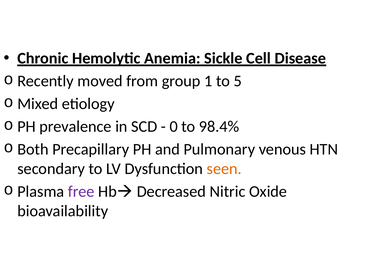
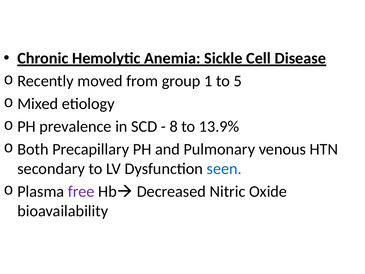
0: 0 -> 8
98.4%: 98.4% -> 13.9%
seen colour: orange -> blue
